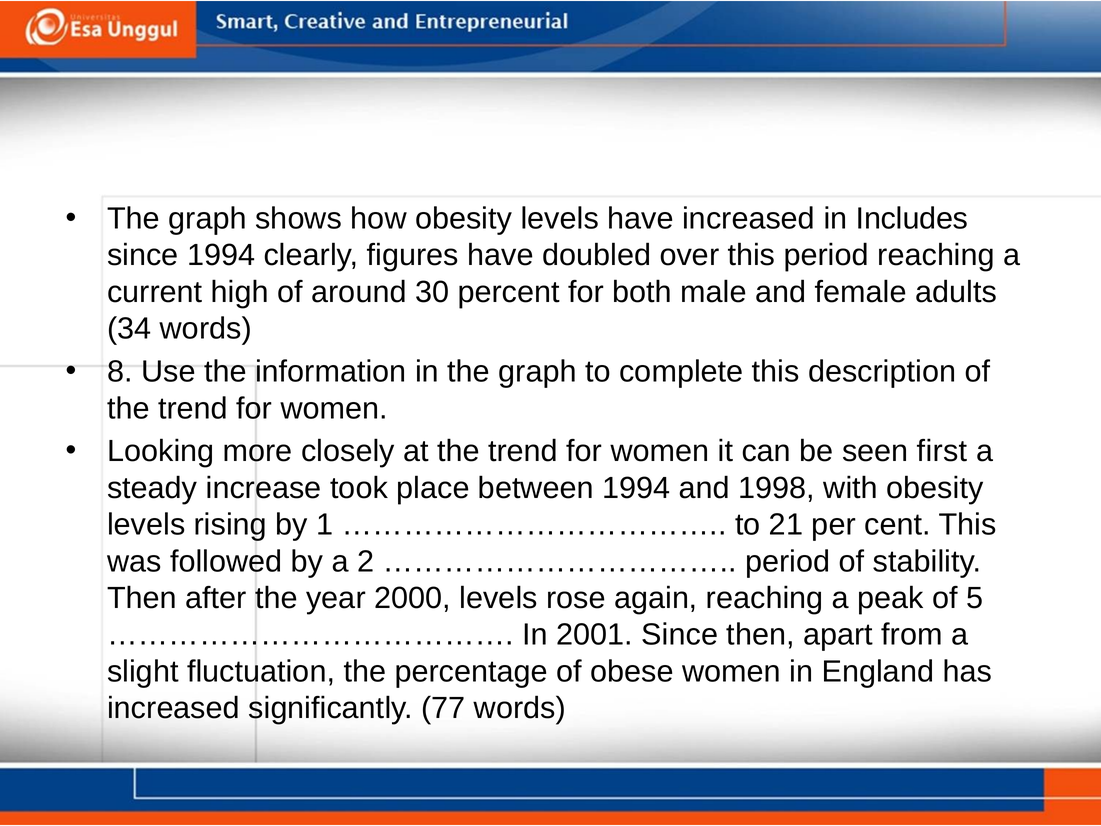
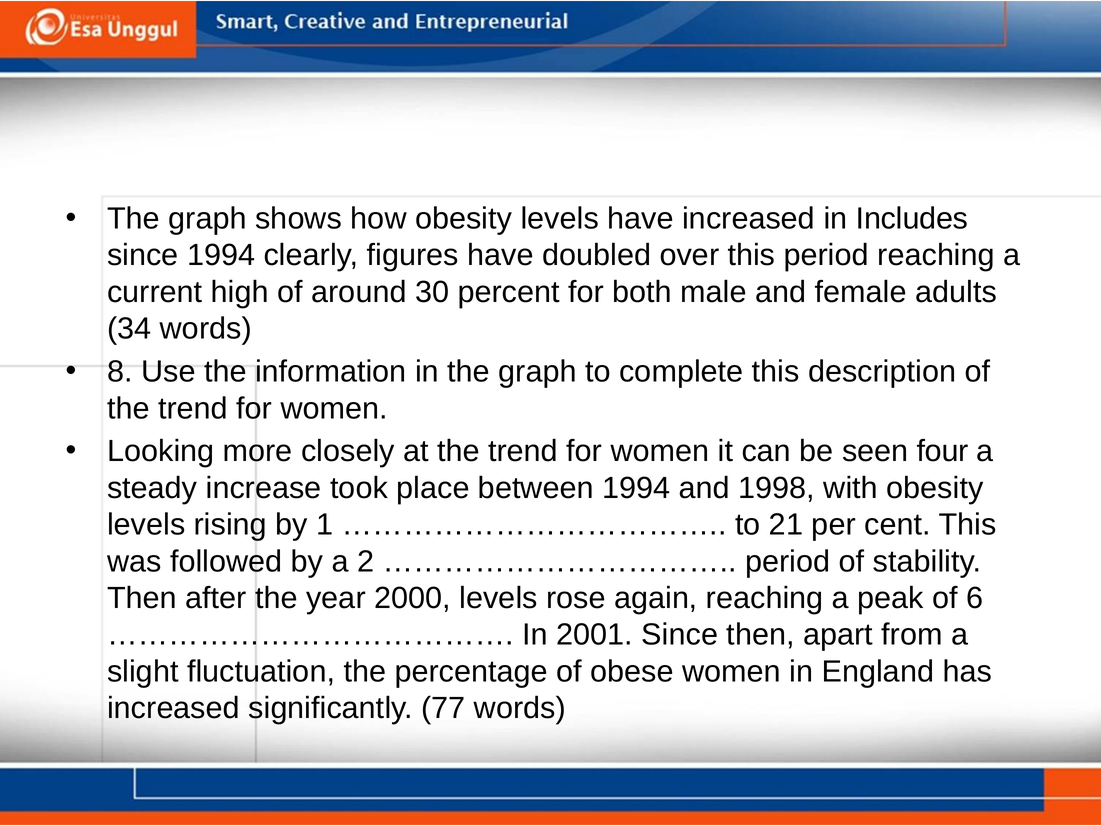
first: first -> four
5: 5 -> 6
